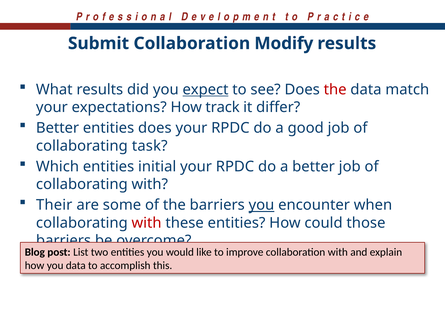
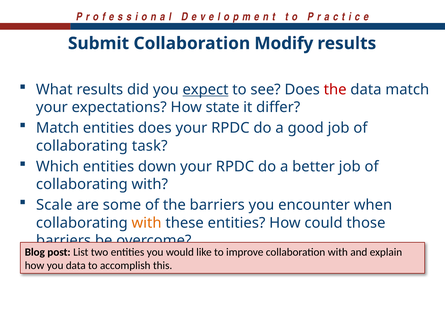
track: track -> state
Better at (58, 128): Better -> Match
initial: initial -> down
Their: Their -> Scale
you at (261, 205) underline: present -> none
with at (147, 223) colour: red -> orange
